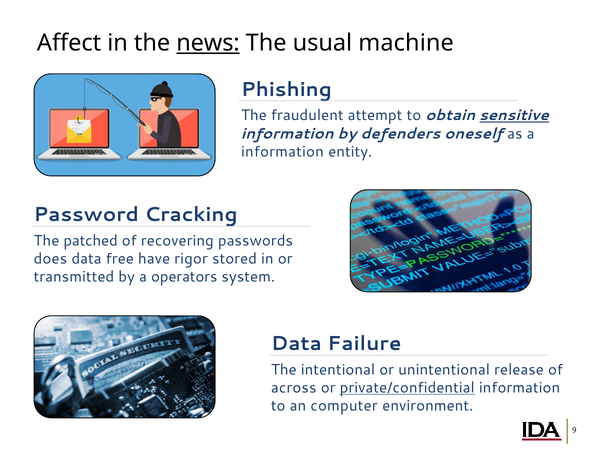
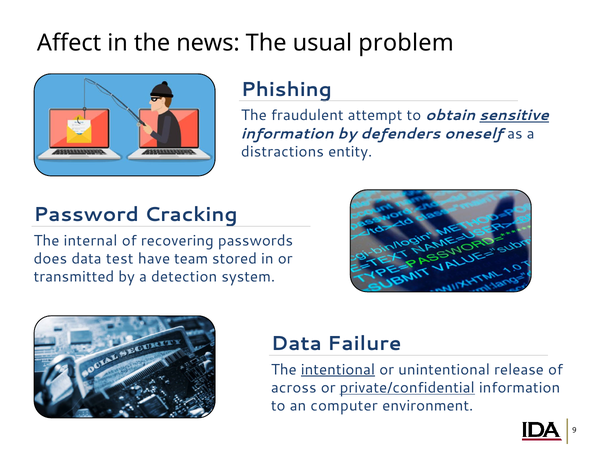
news underline: present -> none
machine: machine -> problem
information at (282, 152): information -> distractions
patched: patched -> internal
free: free -> test
rigor: rigor -> team
operators: operators -> detection
intentional underline: none -> present
